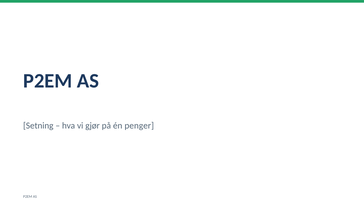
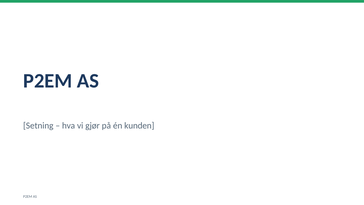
penger: penger -> kunden
